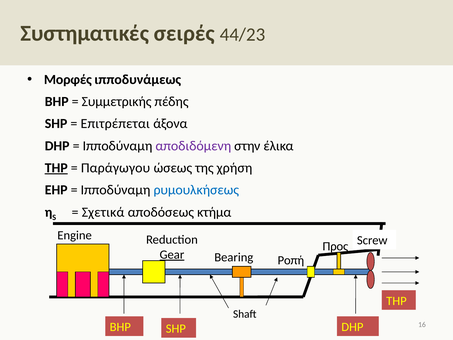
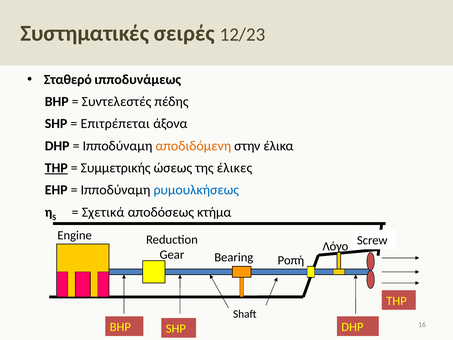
44/23: 44/23 -> 12/23
Μορφές: Μορφές -> Σταθερό
Συμμετρικής: Συμμετρικής -> Συντελεστές
αποδιδόμενη colour: purple -> orange
Παράγωγου: Παράγωγου -> Συμμετρικής
χρήση: χρήση -> έλικες
Προς: Προς -> Λόγο
Gear underline: present -> none
